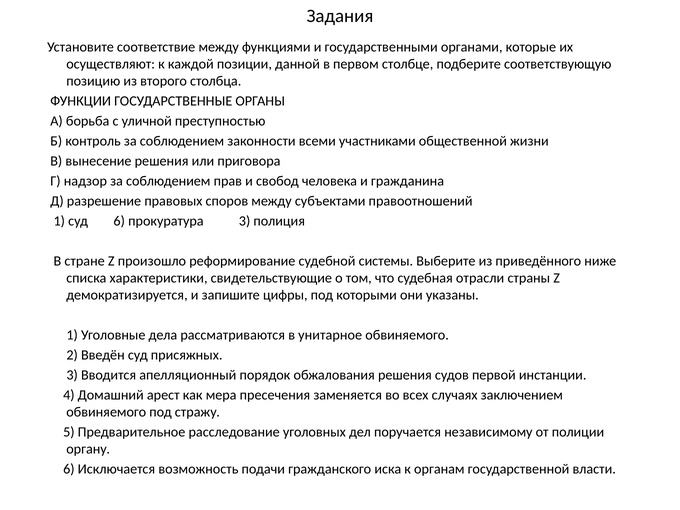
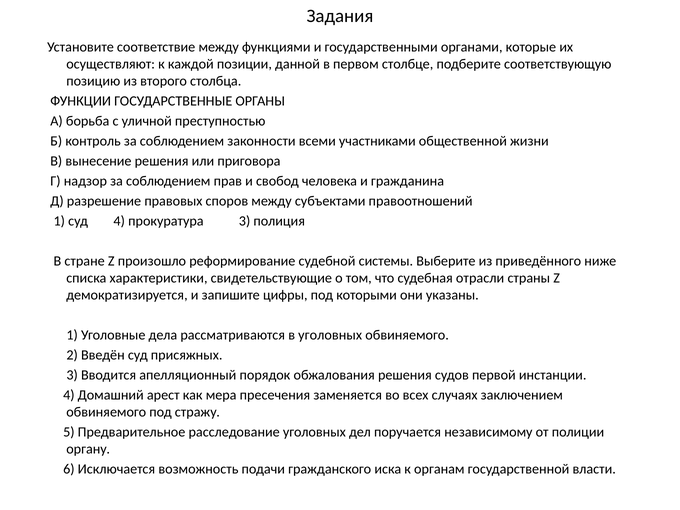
суд 6: 6 -> 4
в унитарное: унитарное -> уголовных
